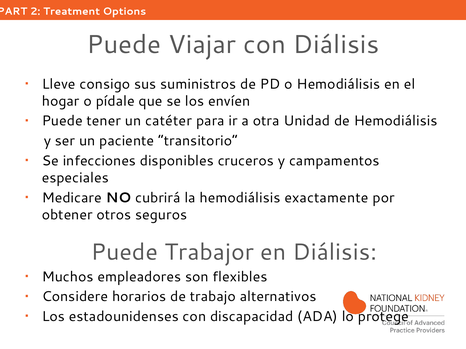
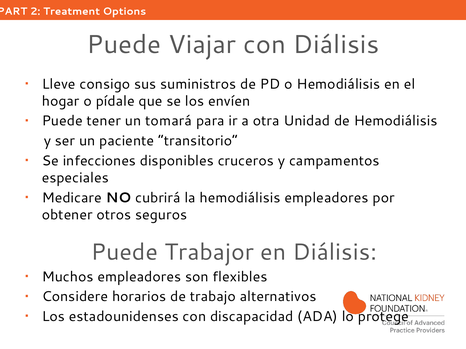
catéter: catéter -> tomará
hemodiálisis exactamente: exactamente -> empleadores
